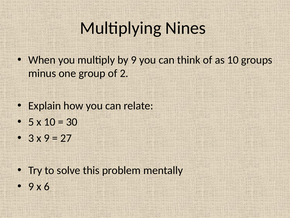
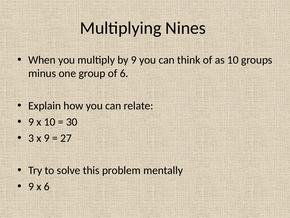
of 2: 2 -> 6
5 at (31, 122): 5 -> 9
